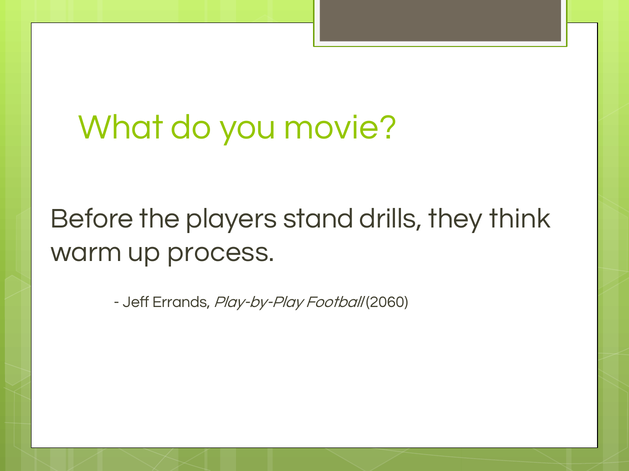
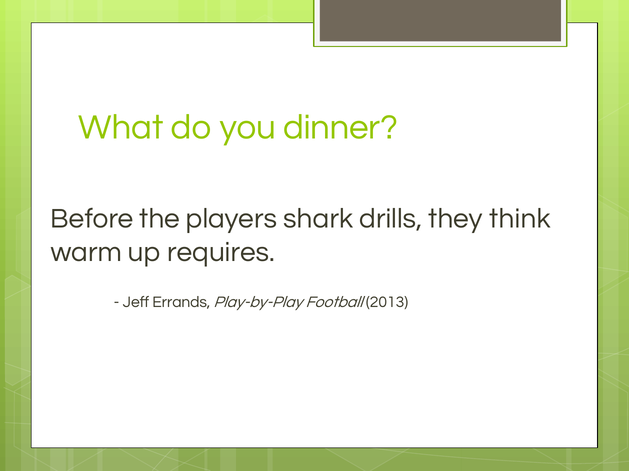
movie: movie -> dinner
stand: stand -> shark
process: process -> requires
2060: 2060 -> 2013
